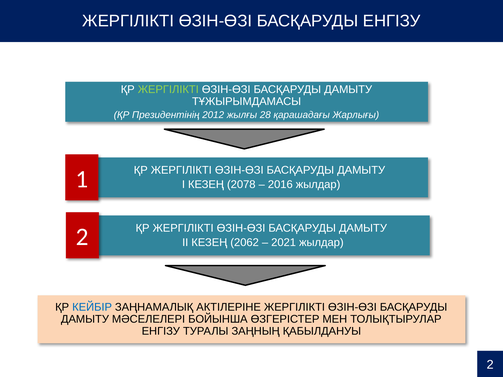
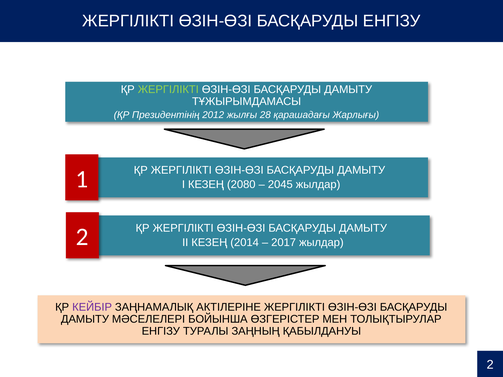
2078: 2078 -> 2080
2016: 2016 -> 2045
2062: 2062 -> 2014
2021: 2021 -> 2017
КЕЙБІР colour: blue -> purple
